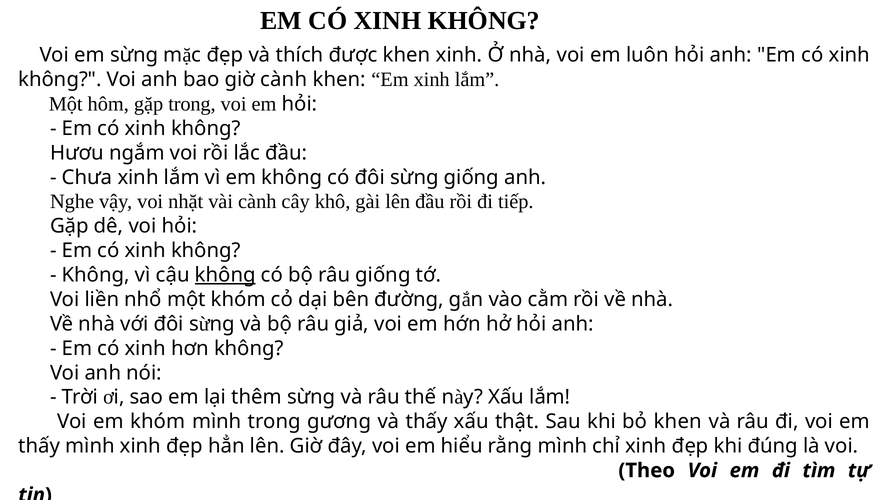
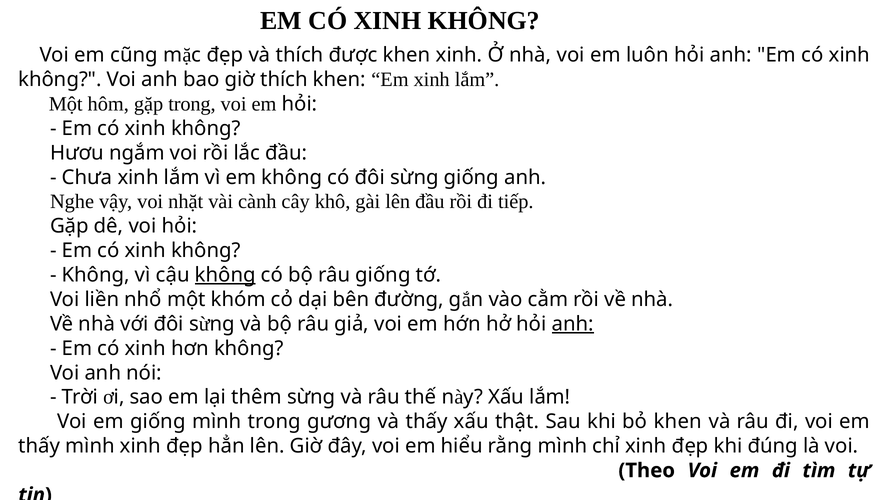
em sừng: sừng -> cũng
giờ cành: cành -> thích
anh at (573, 324) underline: none -> present
em khóm: khóm -> giống
